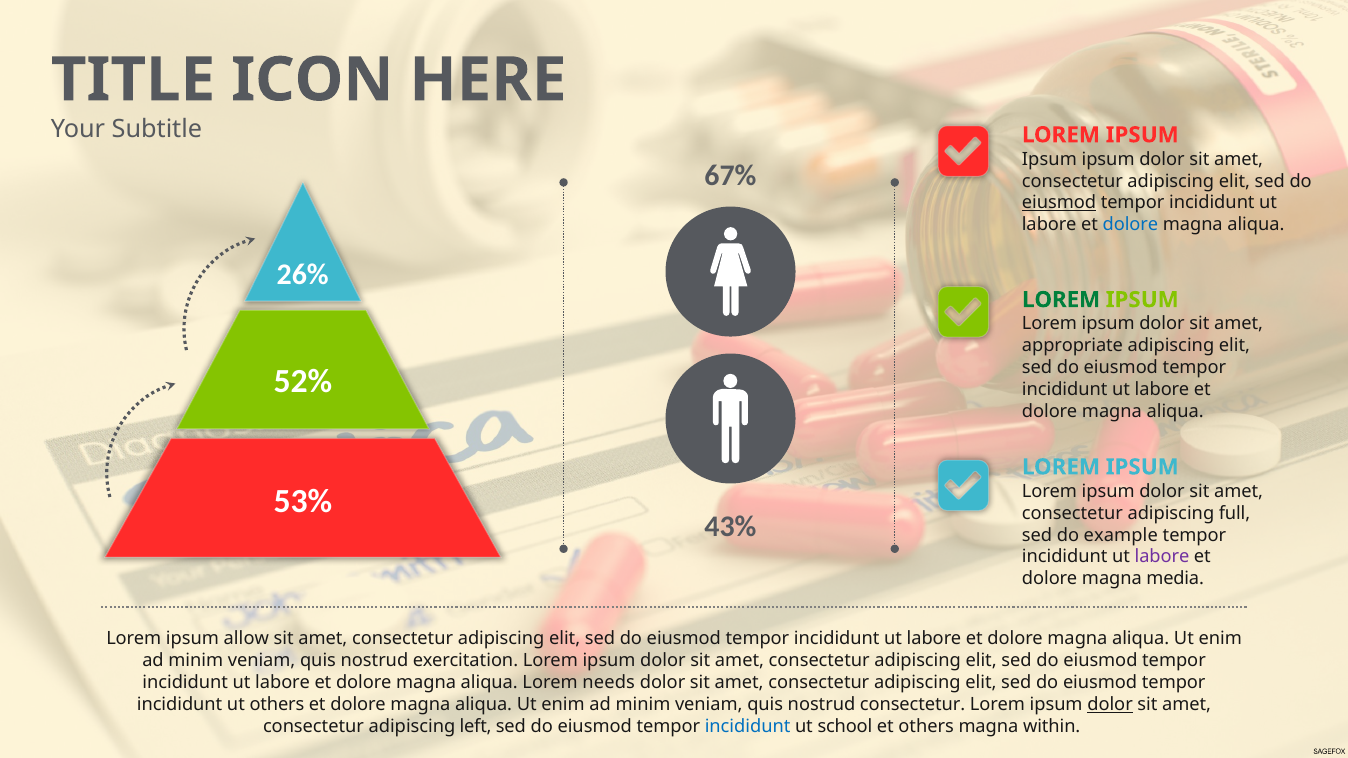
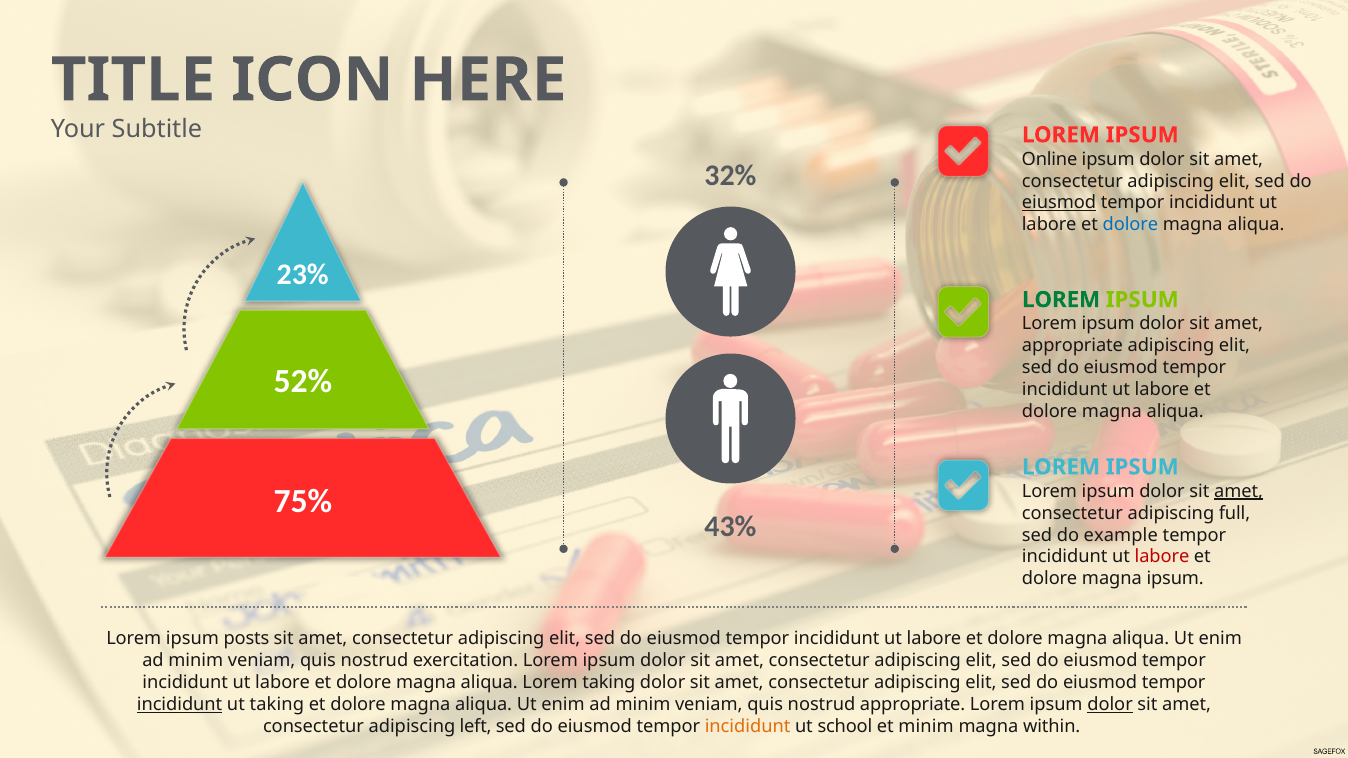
Ipsum at (1049, 159): Ipsum -> Online
67%: 67% -> 32%
26%: 26% -> 23%
amet at (1239, 491) underline: none -> present
53%: 53% -> 75%
labore at (1162, 557) colour: purple -> red
magna media: media -> ipsum
allow: allow -> posts
Lorem needs: needs -> taking
incididunt at (180, 705) underline: none -> present
ut others: others -> taking
nostrud consectetur: consectetur -> appropriate
incididunt at (748, 727) colour: blue -> orange
et others: others -> minim
